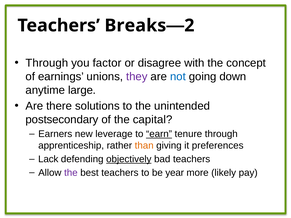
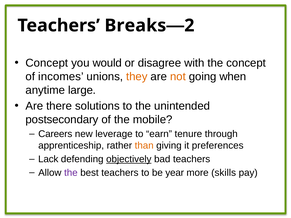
Through at (47, 63): Through -> Concept
factor: factor -> would
earnings: earnings -> incomes
they colour: purple -> orange
not colour: blue -> orange
down: down -> when
capital: capital -> mobile
Earners: Earners -> Careers
earn underline: present -> none
likely: likely -> skills
